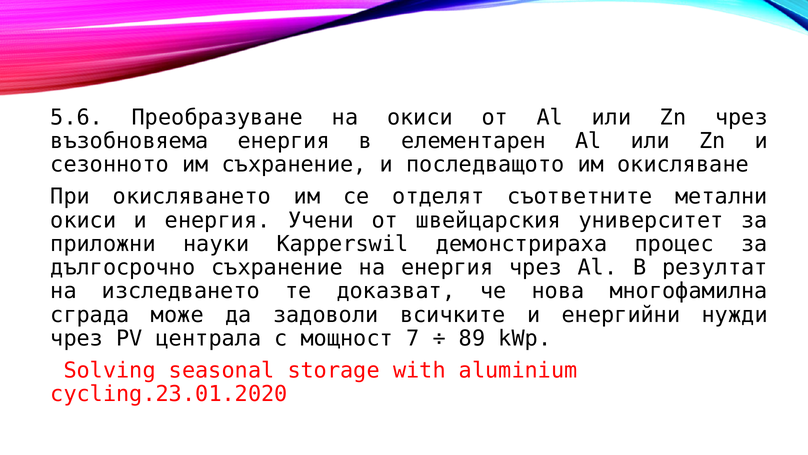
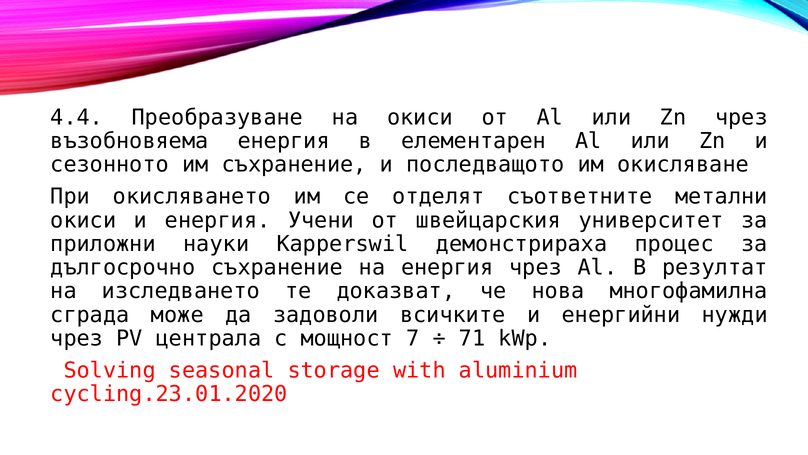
5.6: 5.6 -> 4.4
89: 89 -> 71
